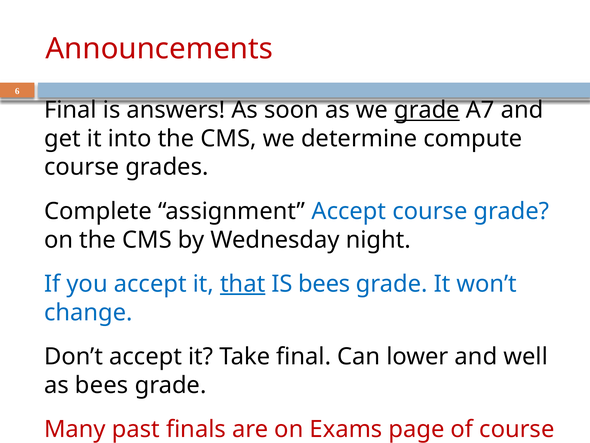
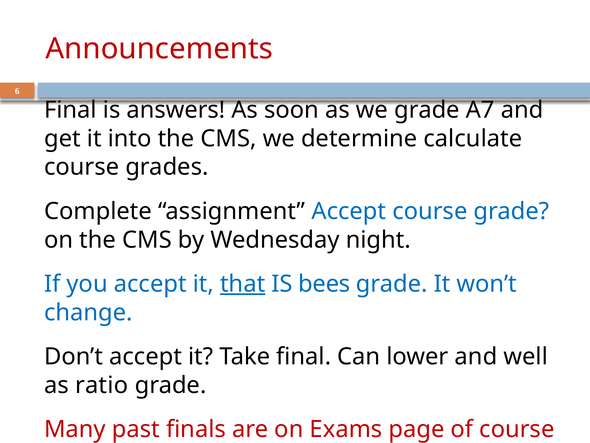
grade at (427, 110) underline: present -> none
compute: compute -> calculate
as bees: bees -> ratio
